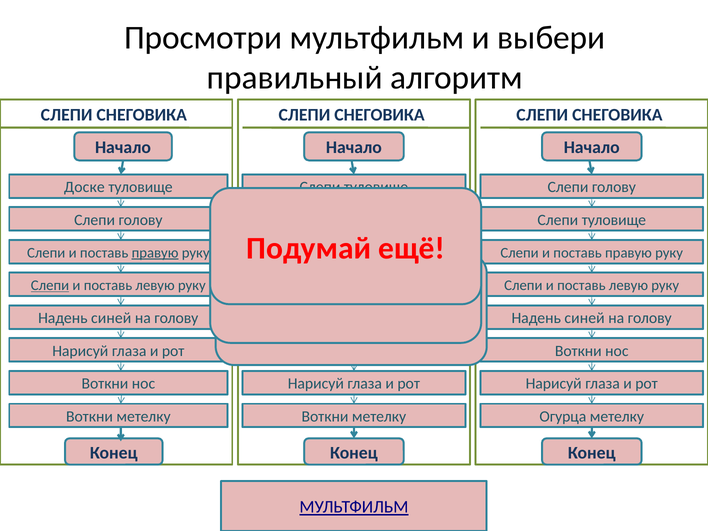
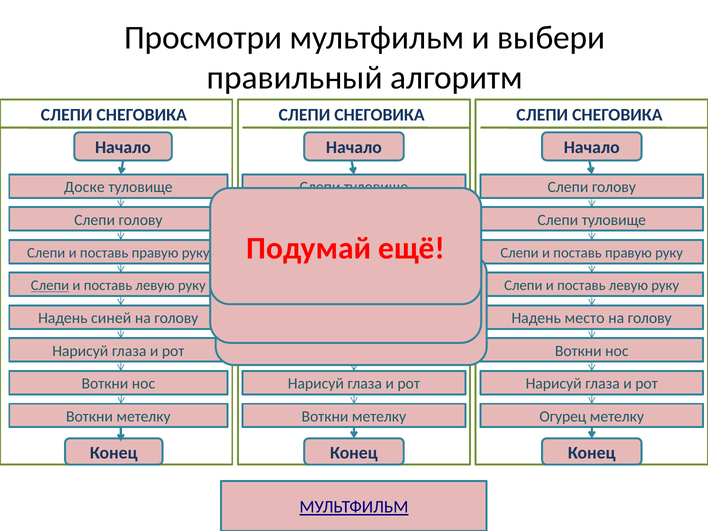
правую at (155, 253) underline: present -> none
синей at (585, 318): синей -> место
Огурца: Огурца -> Огурец
